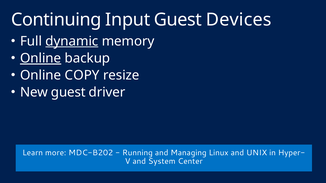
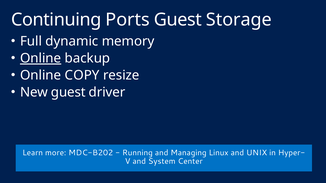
Input: Input -> Ports
Devices: Devices -> Storage
dynamic underline: present -> none
